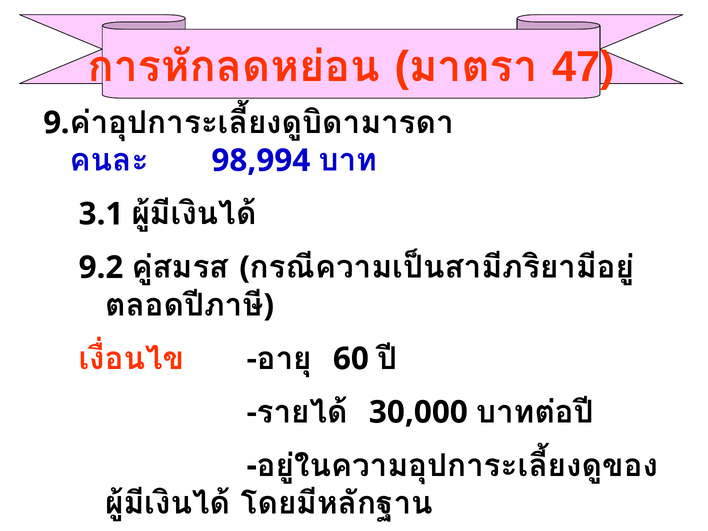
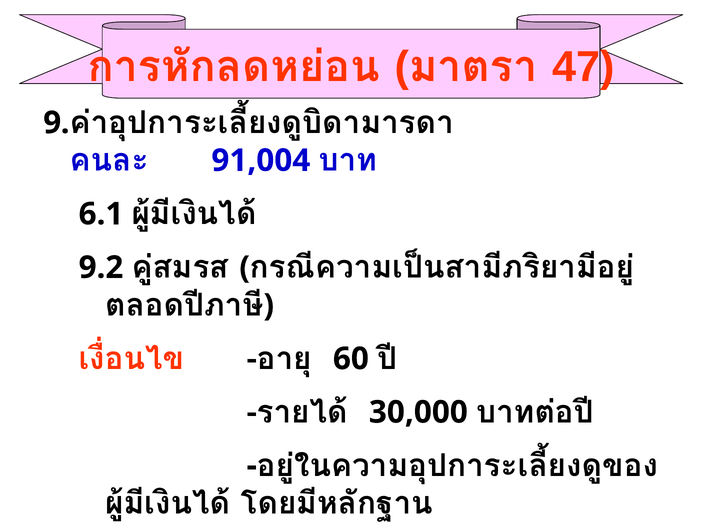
98,994: 98,994 -> 91,004
3.1: 3.1 -> 6.1
